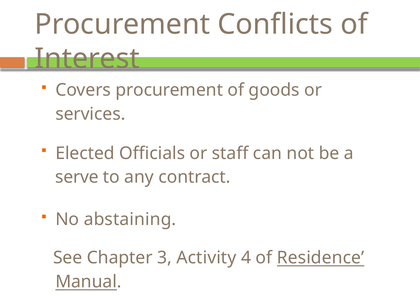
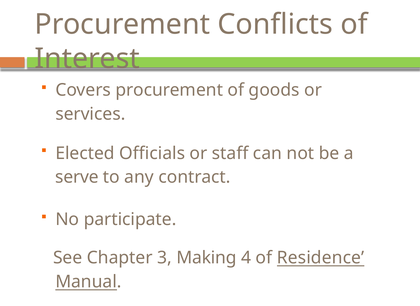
abstaining: abstaining -> participate
Activity: Activity -> Making
